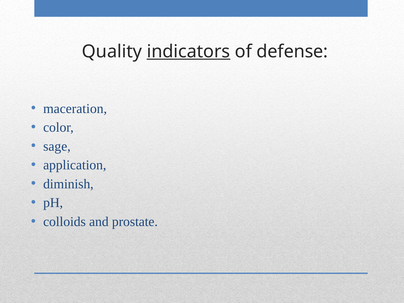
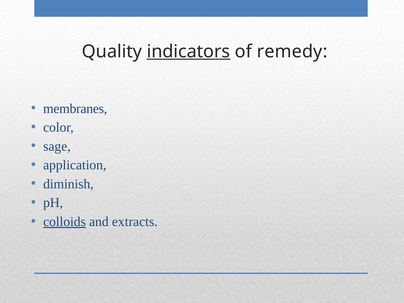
defense: defense -> remedy
maceration: maceration -> membranes
colloids underline: none -> present
prostate: prostate -> extracts
